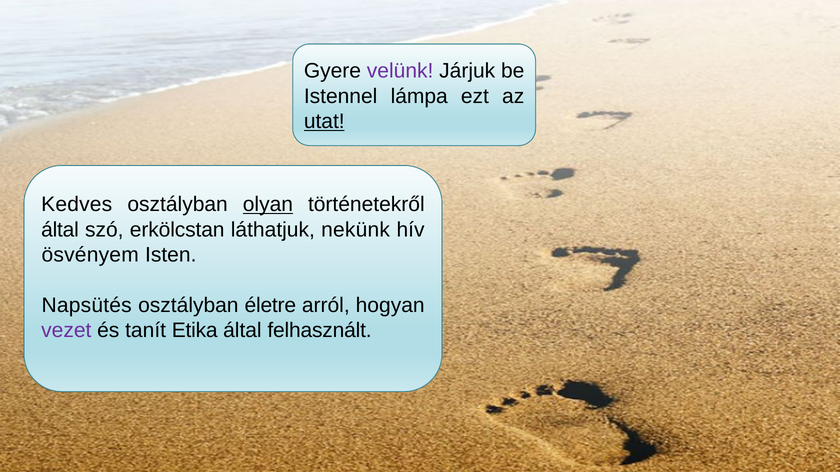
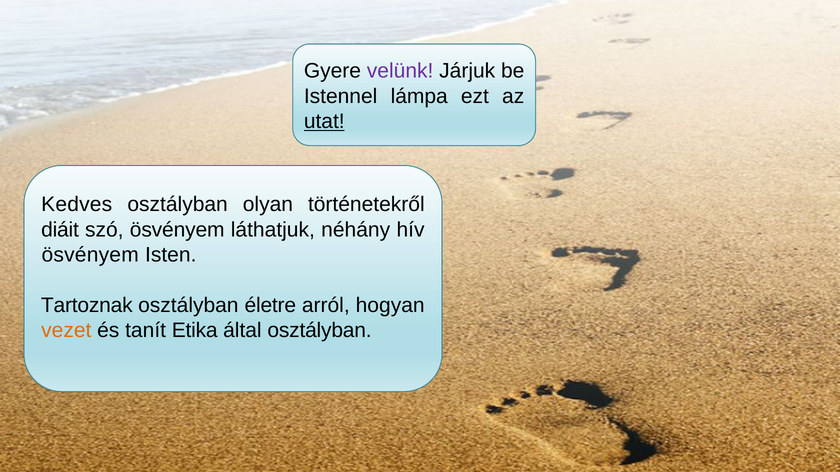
olyan underline: present -> none
által at (60, 230): által -> diáit
szó erkölcstan: erkölcstan -> ösvényem
nekünk: nekünk -> néhány
Napsütés: Napsütés -> Tartoznak
vezet colour: purple -> orange
által felhasznált: felhasznált -> osztályban
